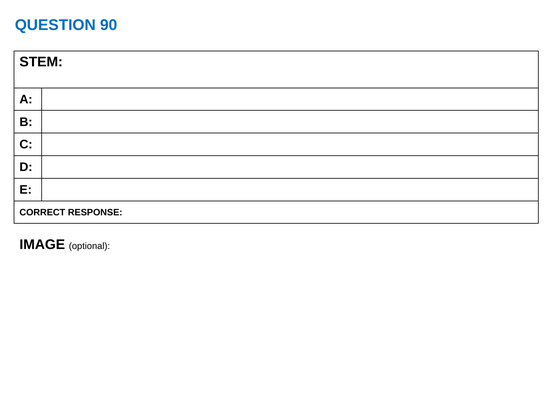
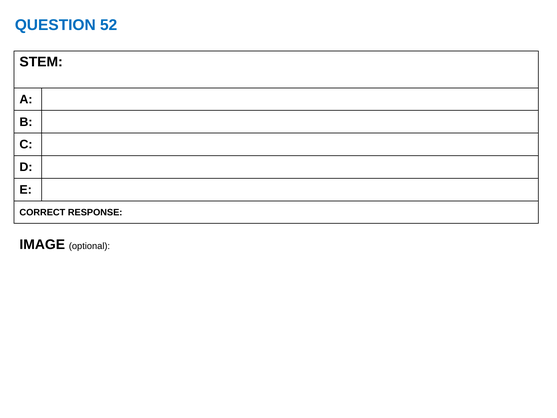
90: 90 -> 52
